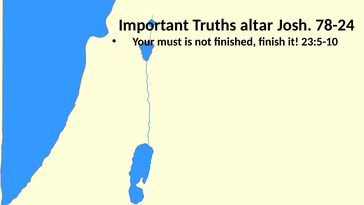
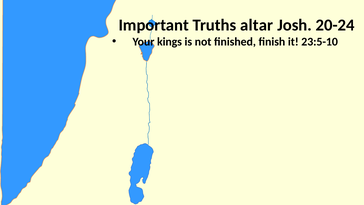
78-24: 78-24 -> 20-24
must: must -> kings
